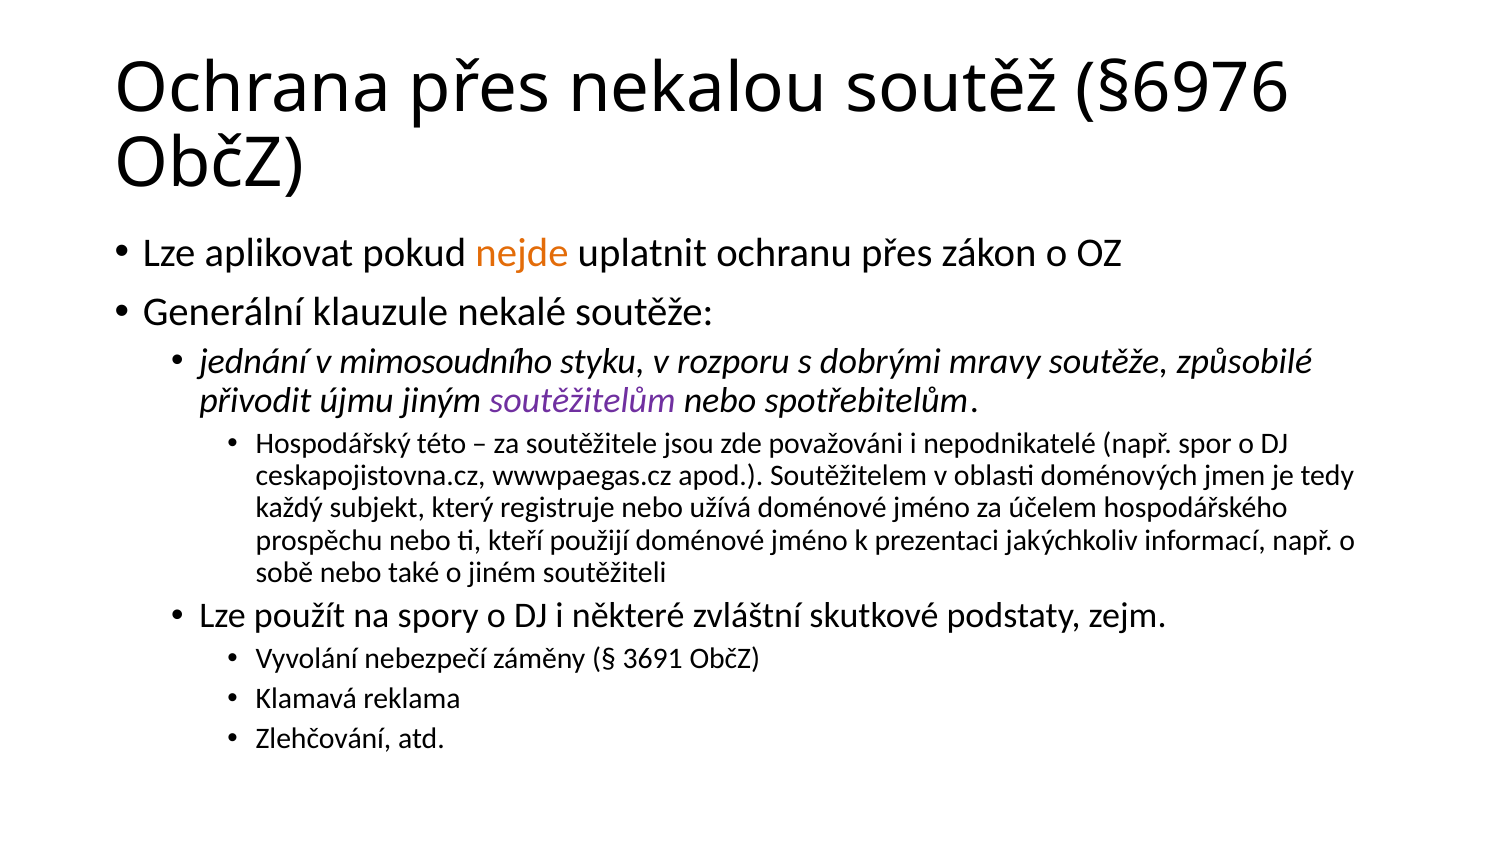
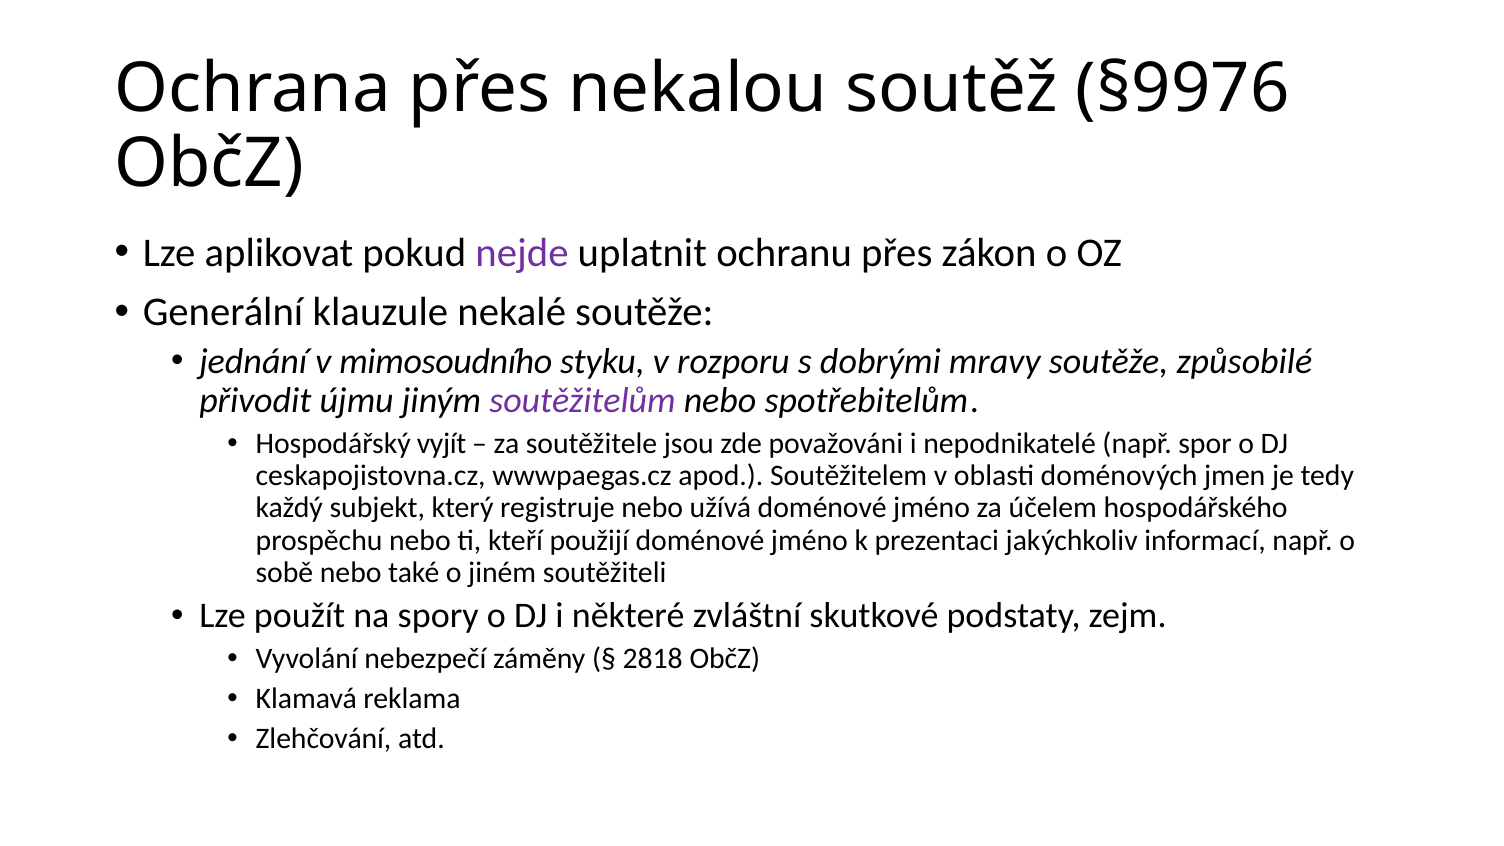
§6976: §6976 -> §9976
nejde colour: orange -> purple
této: této -> vyjít
3691: 3691 -> 2818
